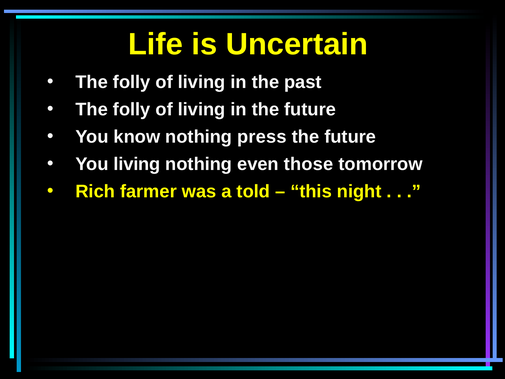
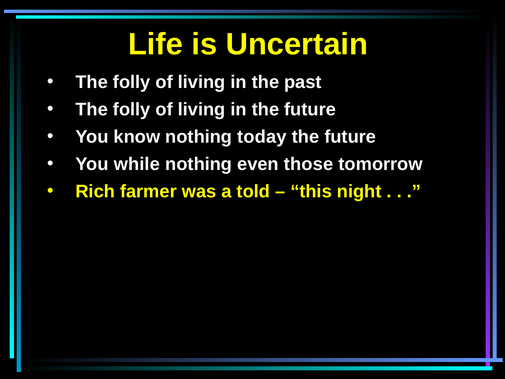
press: press -> today
You living: living -> while
